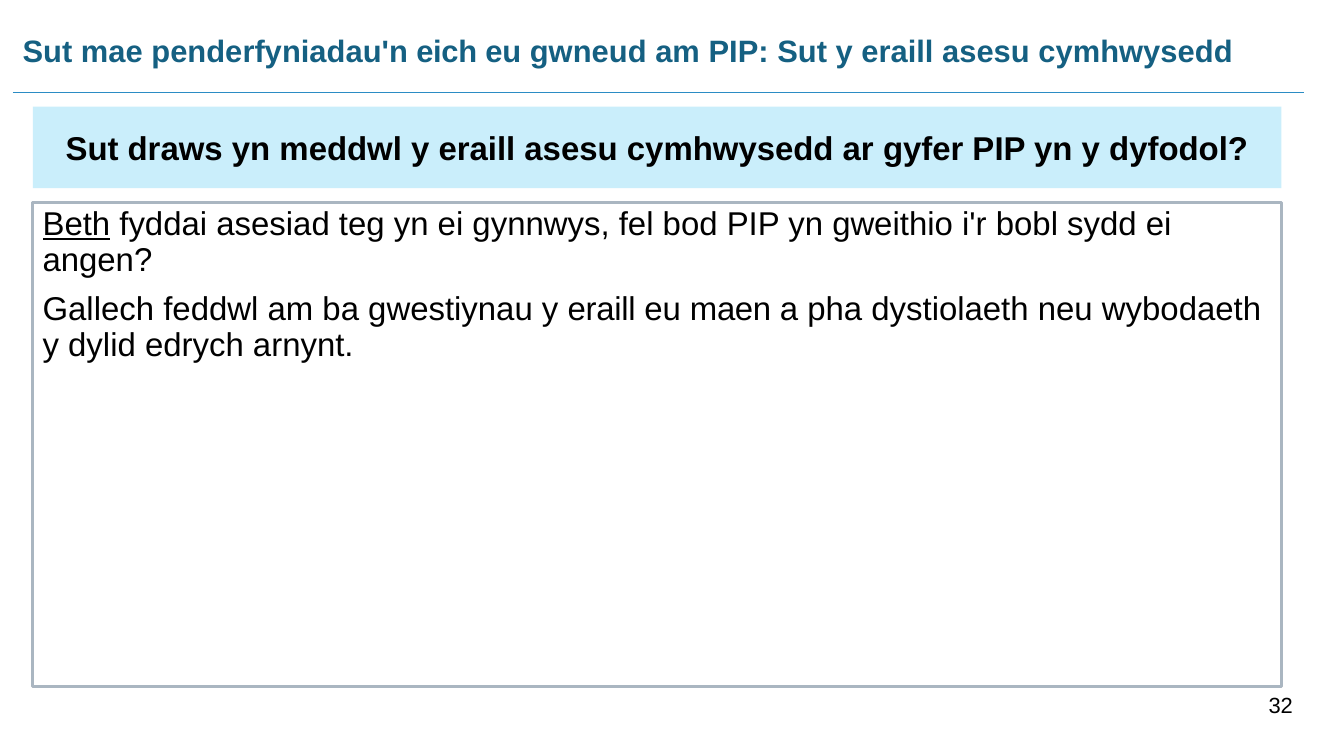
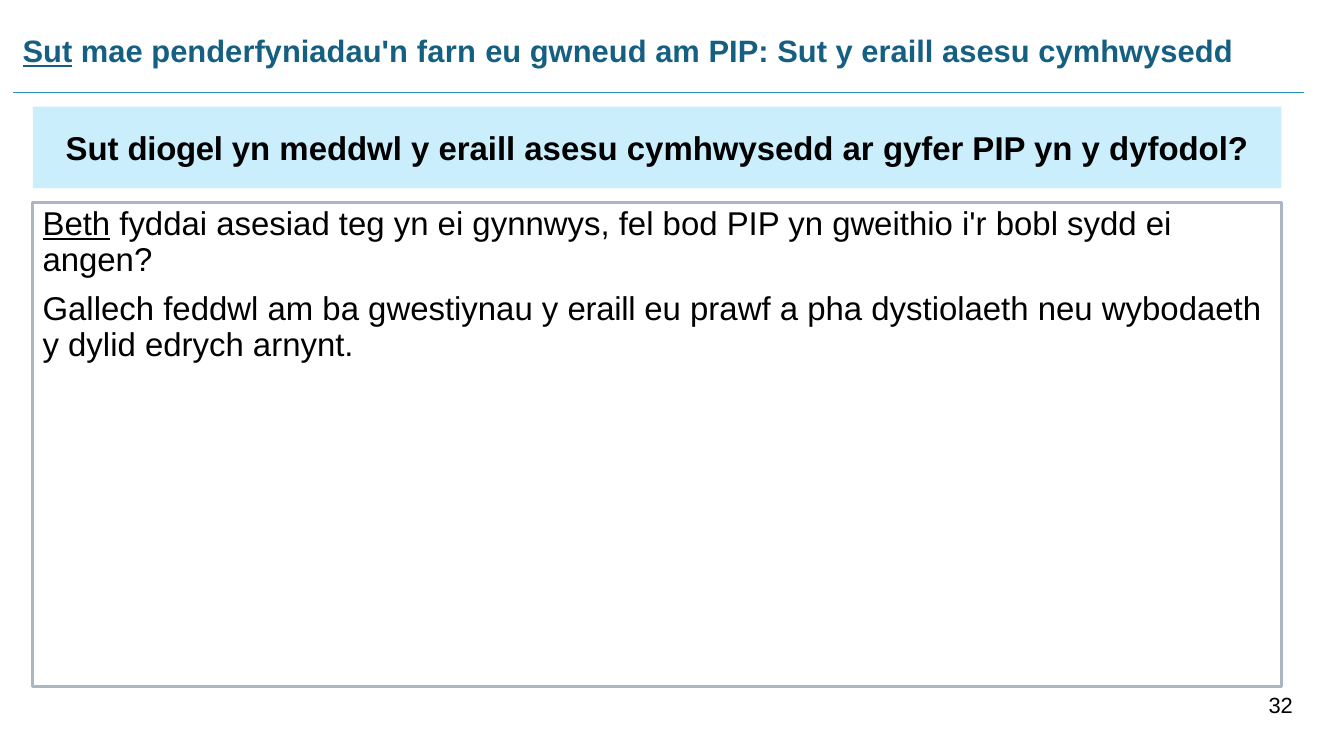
Sut at (47, 53) underline: none -> present
eich: eich -> farn
draws: draws -> diogel
maen: maen -> prawf
